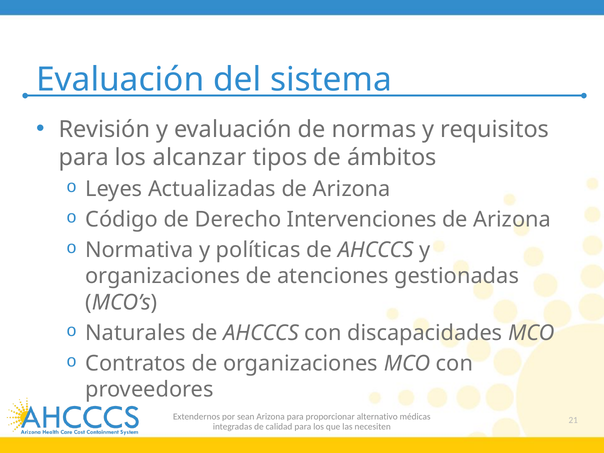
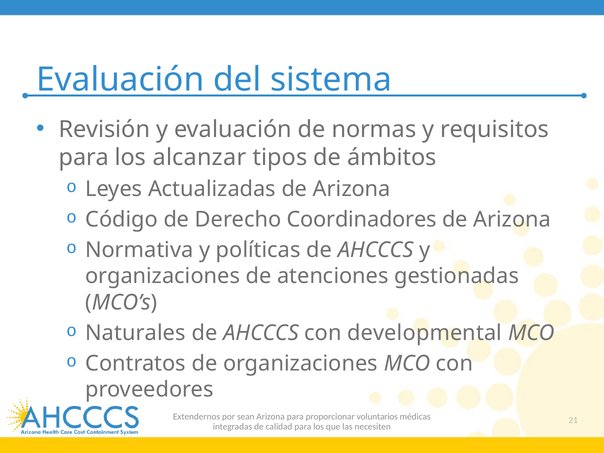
Intervenciones: Intervenciones -> Coordinadores
discapacidades: discapacidades -> developmental
alternativo: alternativo -> voluntarios
